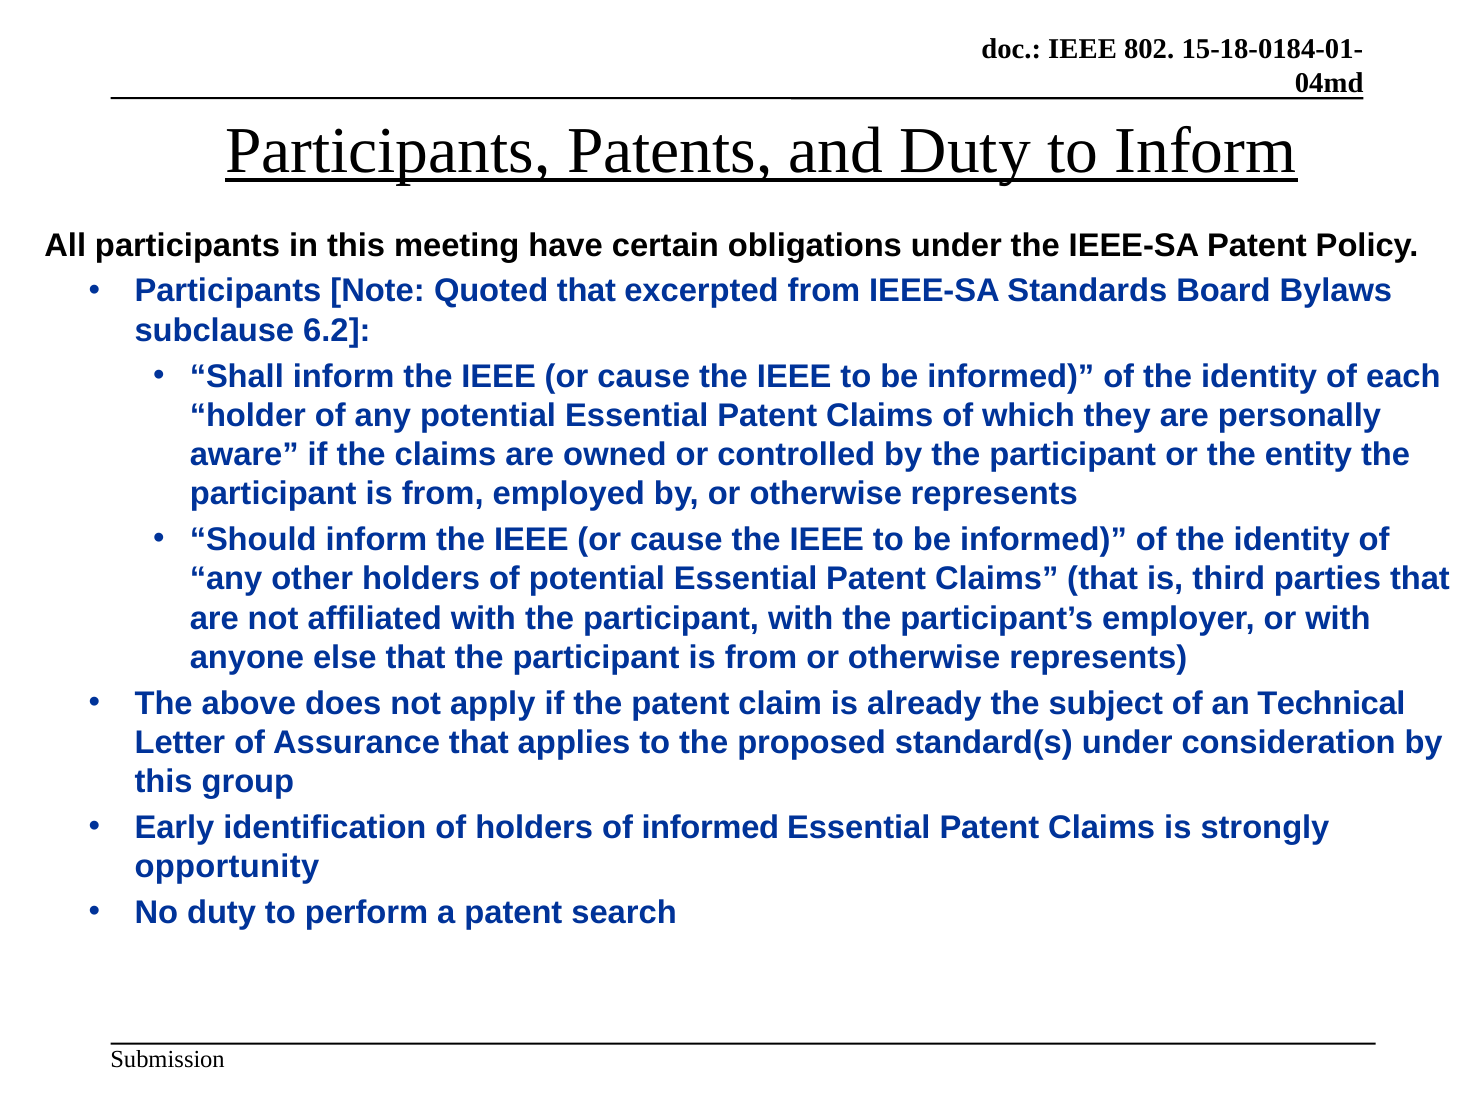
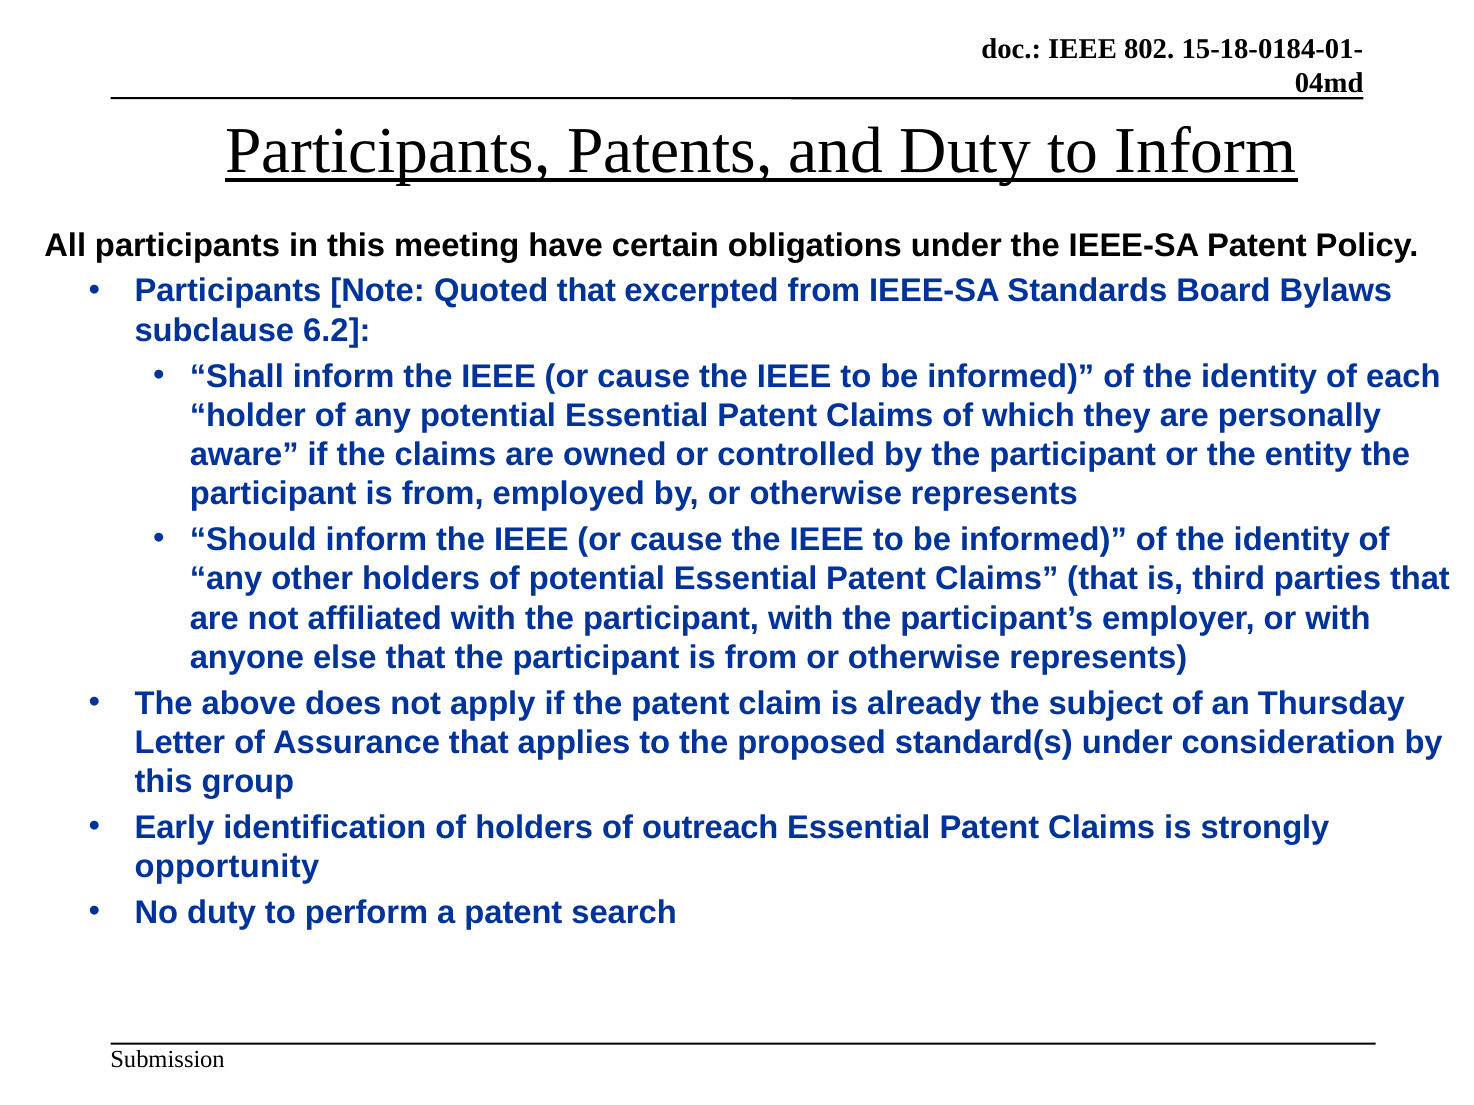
Technical: Technical -> Thursday
of informed: informed -> outreach
